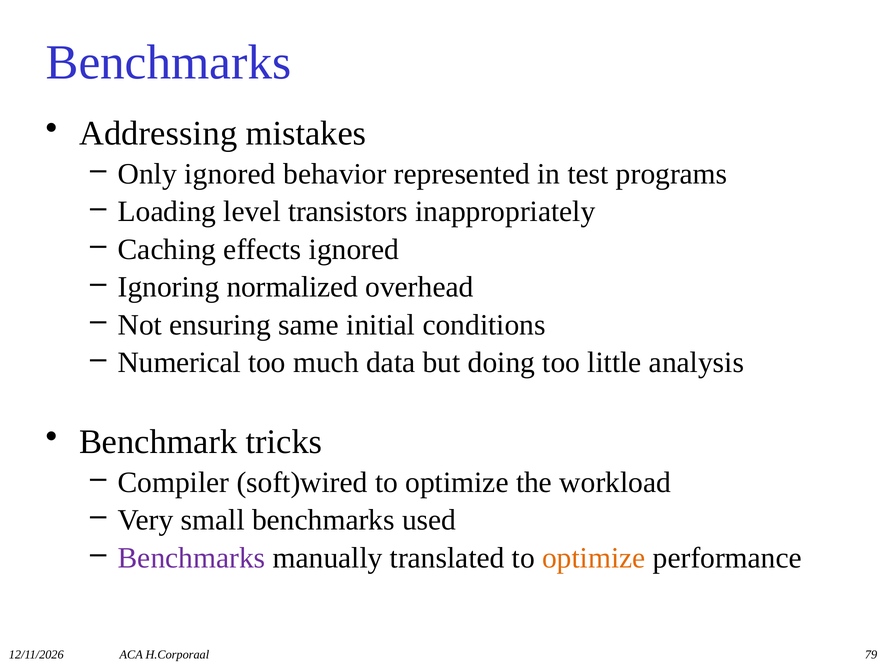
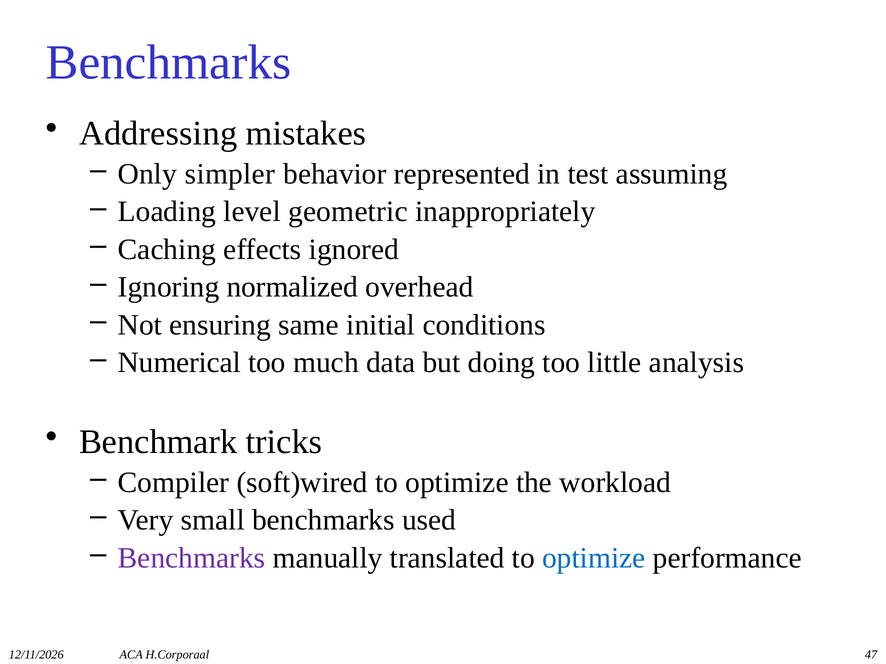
Only ignored: ignored -> simpler
programs: programs -> assuming
transistors: transistors -> geometric
optimize at (594, 558) colour: orange -> blue
79: 79 -> 47
